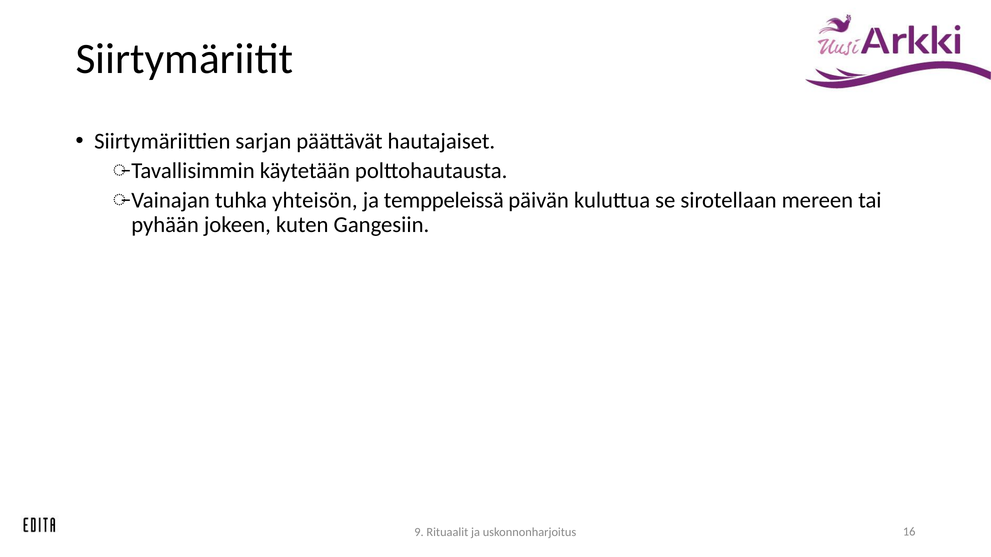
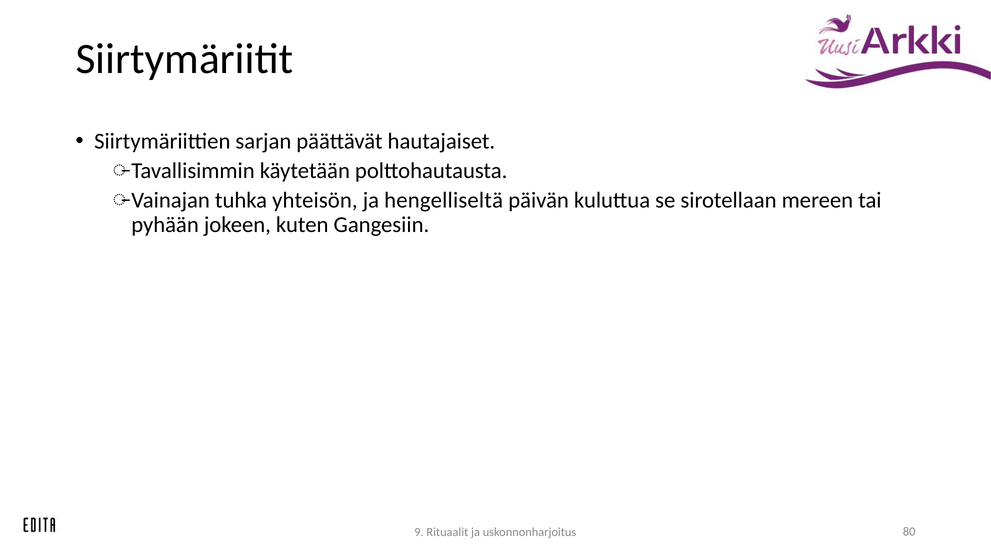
temppeleissä: temppeleissä -> hengelliseltä
16: 16 -> 80
